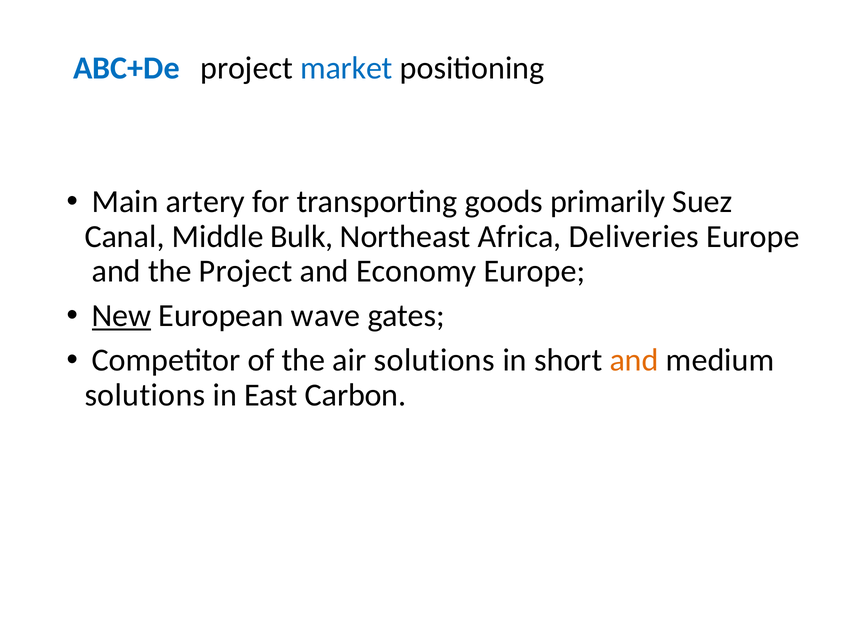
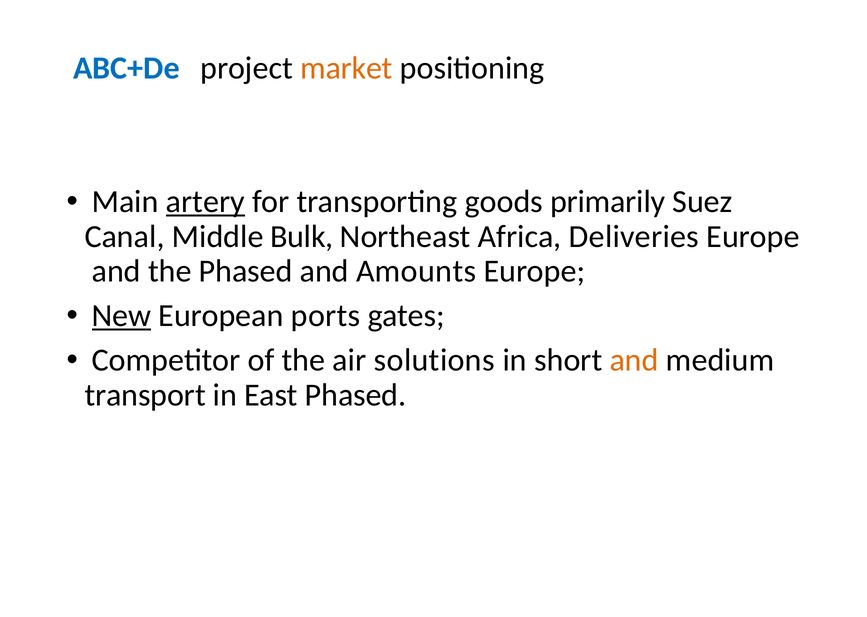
market colour: blue -> orange
artery underline: none -> present
the Project: Project -> Phased
Economy: Economy -> Amounts
wave: wave -> ports
solutions at (145, 395): solutions -> transport
East Carbon: Carbon -> Phased
